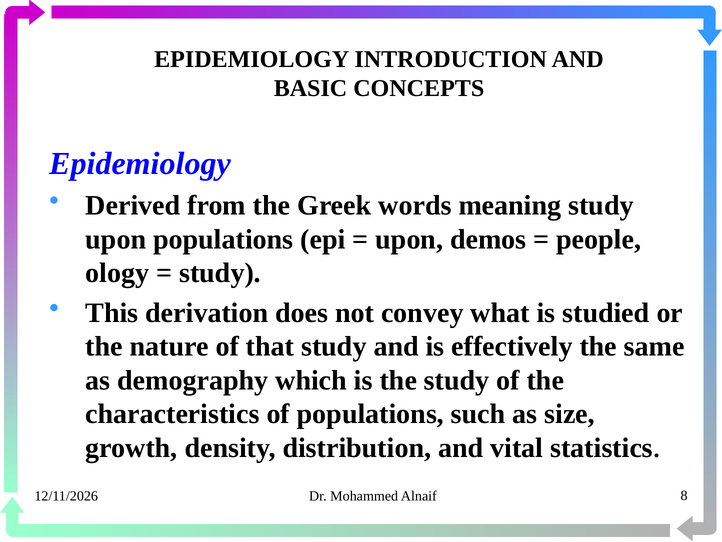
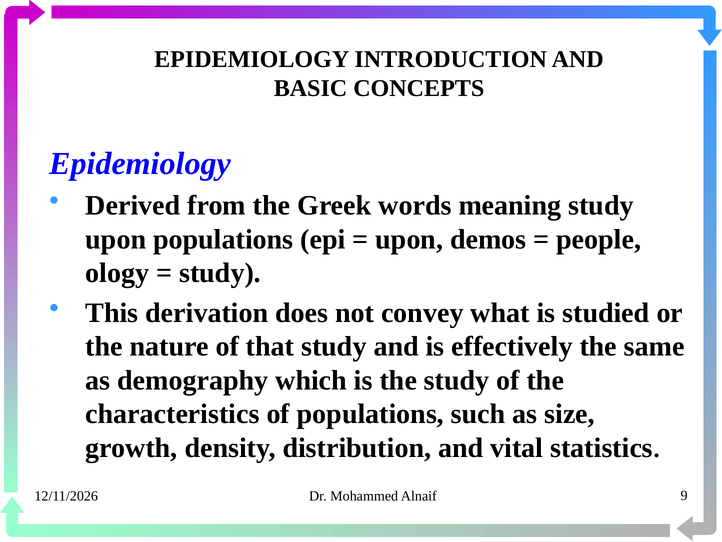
8: 8 -> 9
